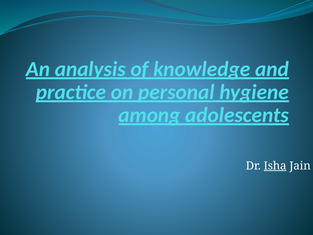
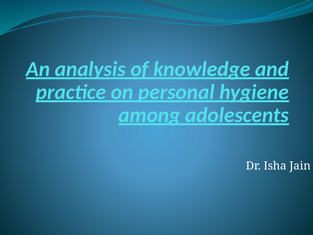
Isha underline: present -> none
